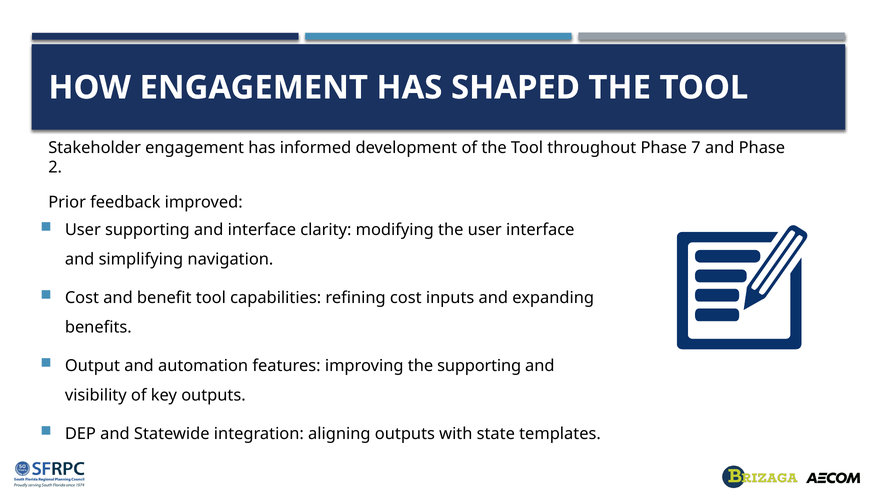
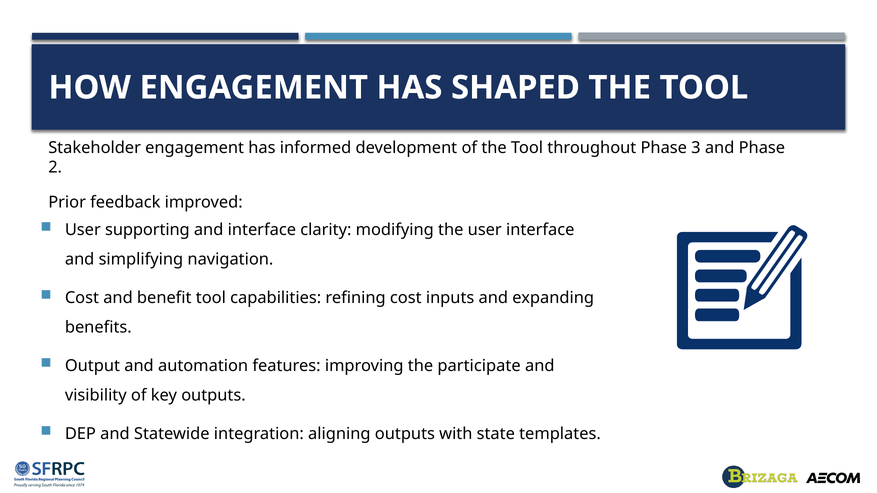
7: 7 -> 3
the supporting: supporting -> participate
